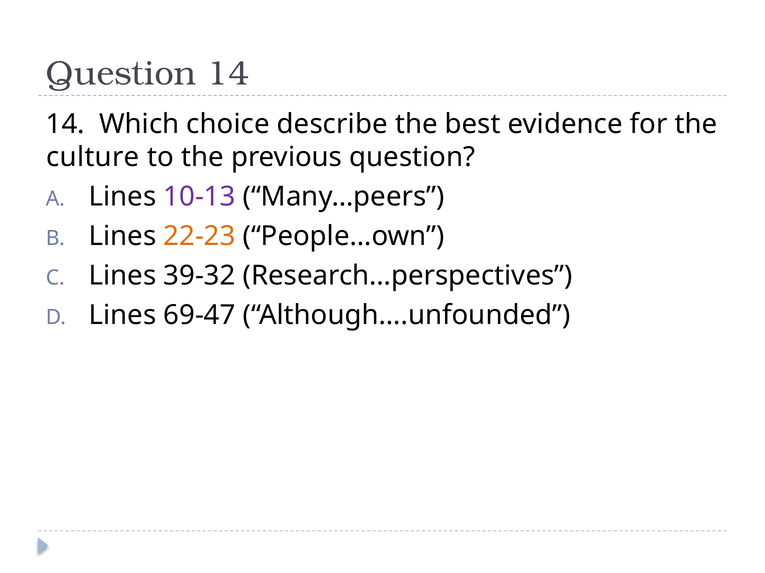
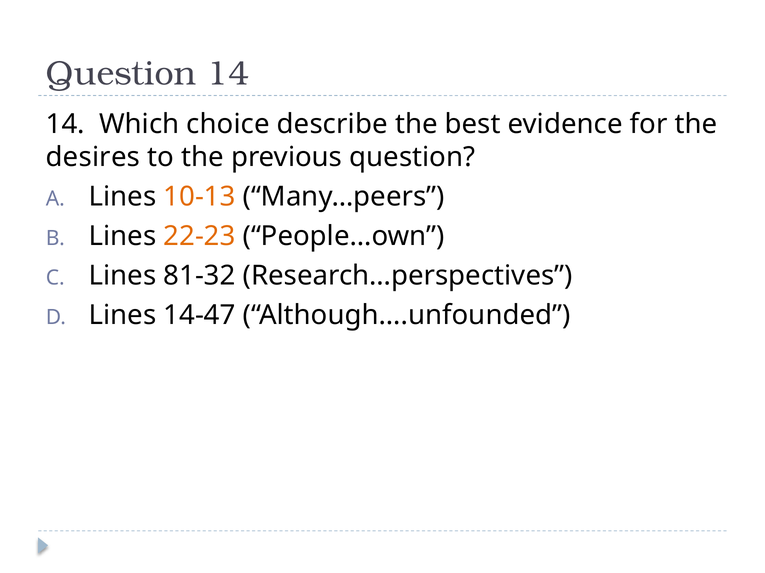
culture: culture -> desires
10-13 colour: purple -> orange
39-32: 39-32 -> 81-32
69-47: 69-47 -> 14-47
